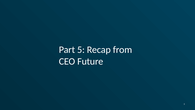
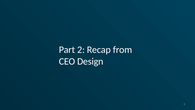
5: 5 -> 2
Future: Future -> Design
